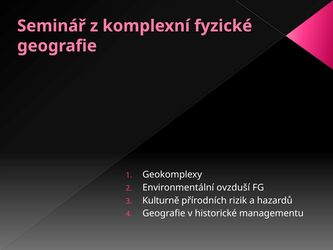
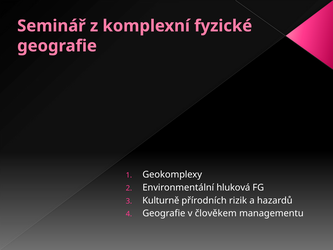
ovzduší: ovzduší -> hluková
historické: historické -> člověkem
